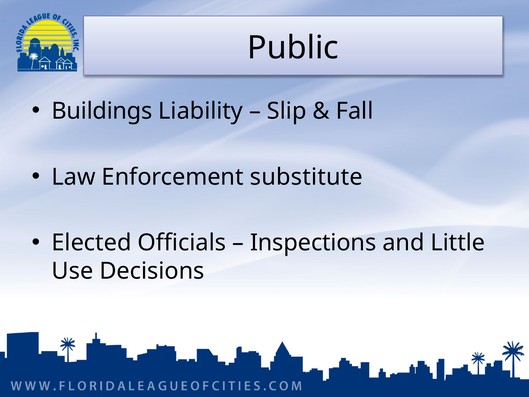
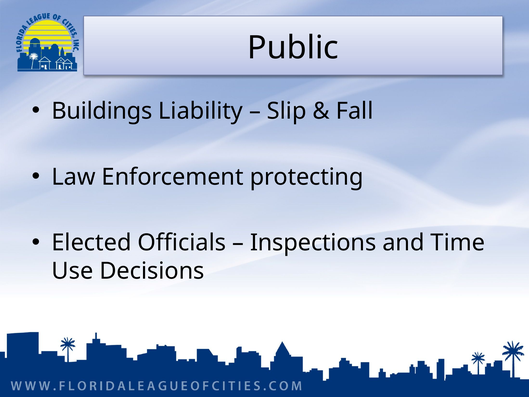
substitute: substitute -> protecting
Little: Little -> Time
